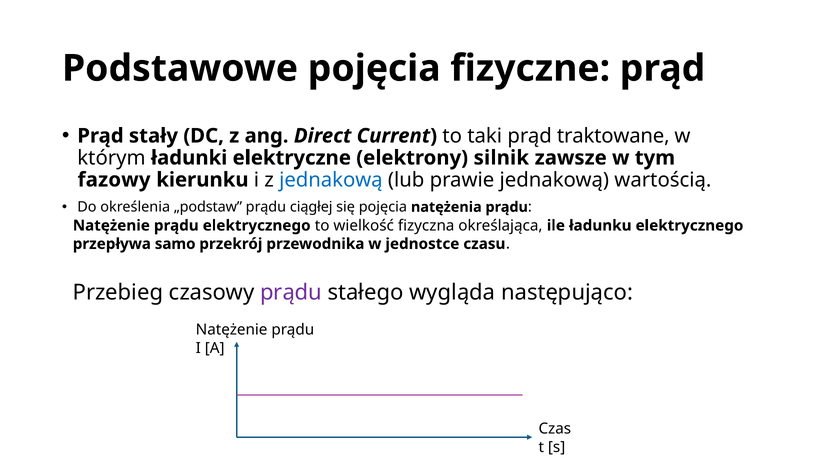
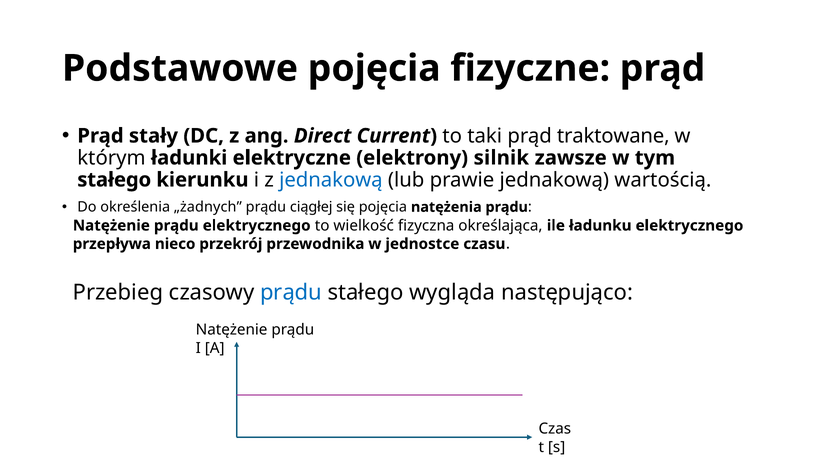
fazowy at (114, 180): fazowy -> stałego
„podstaw: „podstaw -> „żadnych
samo: samo -> nieco
prądu at (291, 293) colour: purple -> blue
